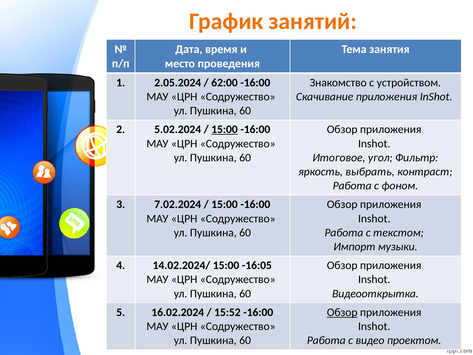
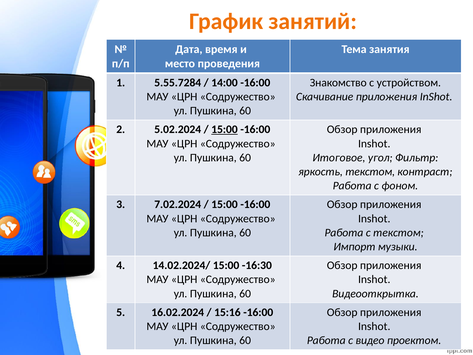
2.05.2024: 2.05.2024 -> 5.55.7284
62:00: 62:00 -> 14:00
яркость выбрать: выбрать -> текстом
-16:05: -16:05 -> -16:30
15:52: 15:52 -> 15:16
Обзор at (342, 312) underline: present -> none
